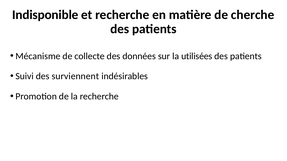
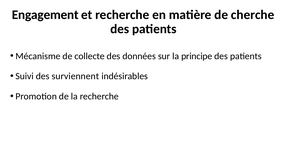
Indisponible: Indisponible -> Engagement
utilisées: utilisées -> principe
